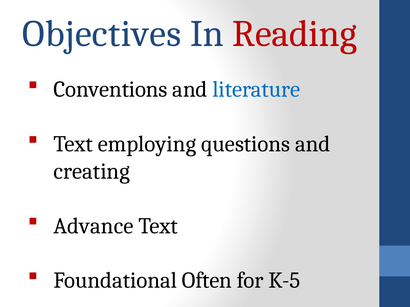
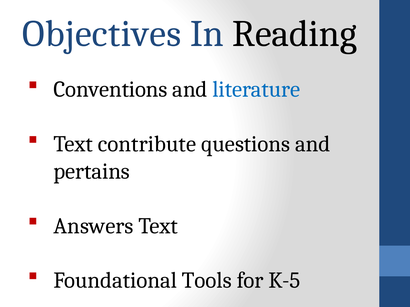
Reading colour: red -> black
employing: employing -> contribute
creating: creating -> pertains
Advance: Advance -> Answers
Often: Often -> Tools
